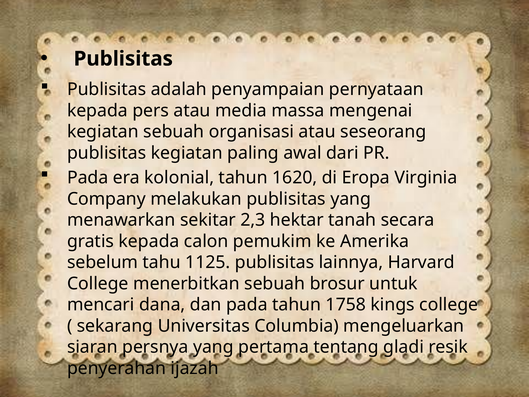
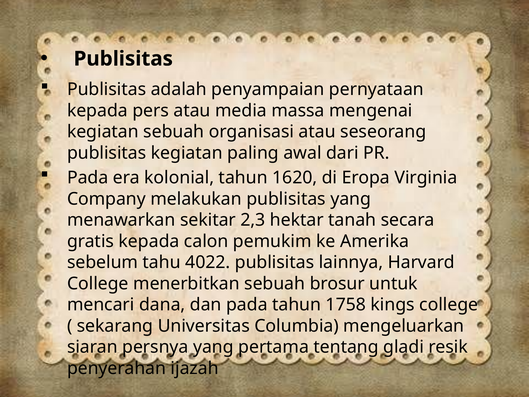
1125: 1125 -> 4022
